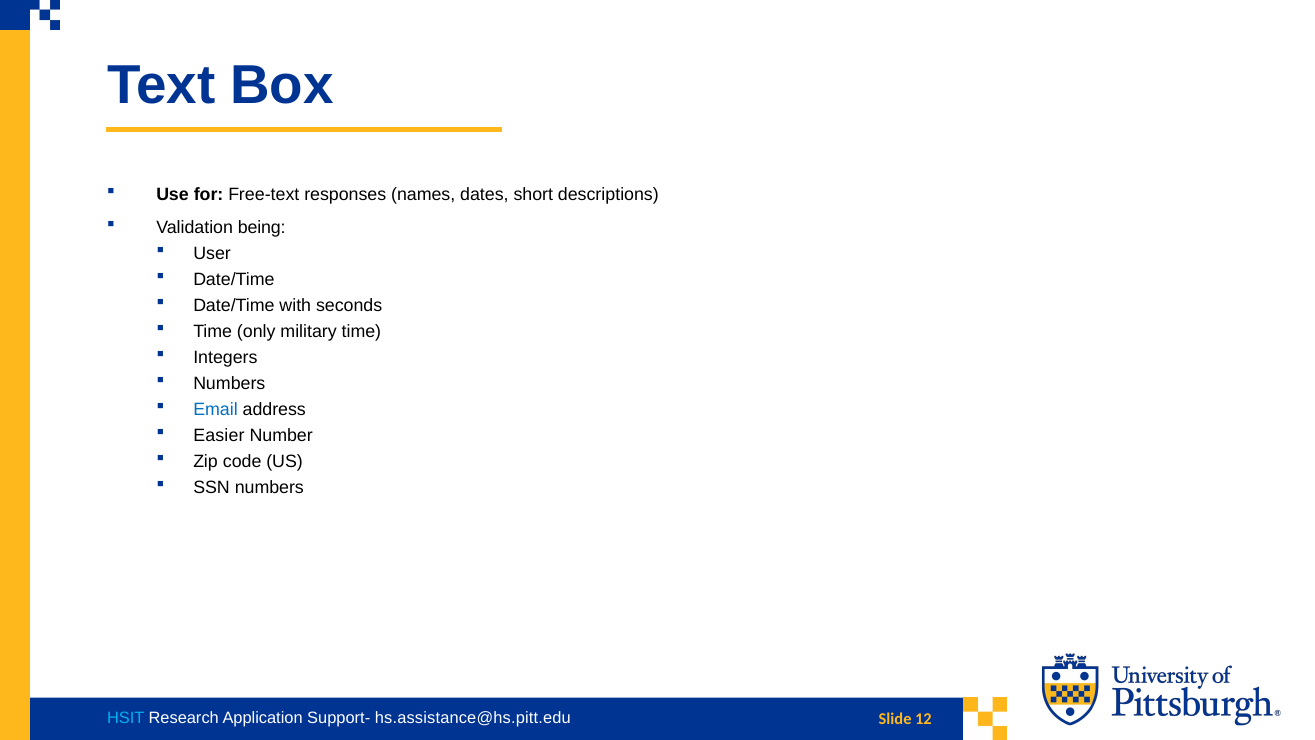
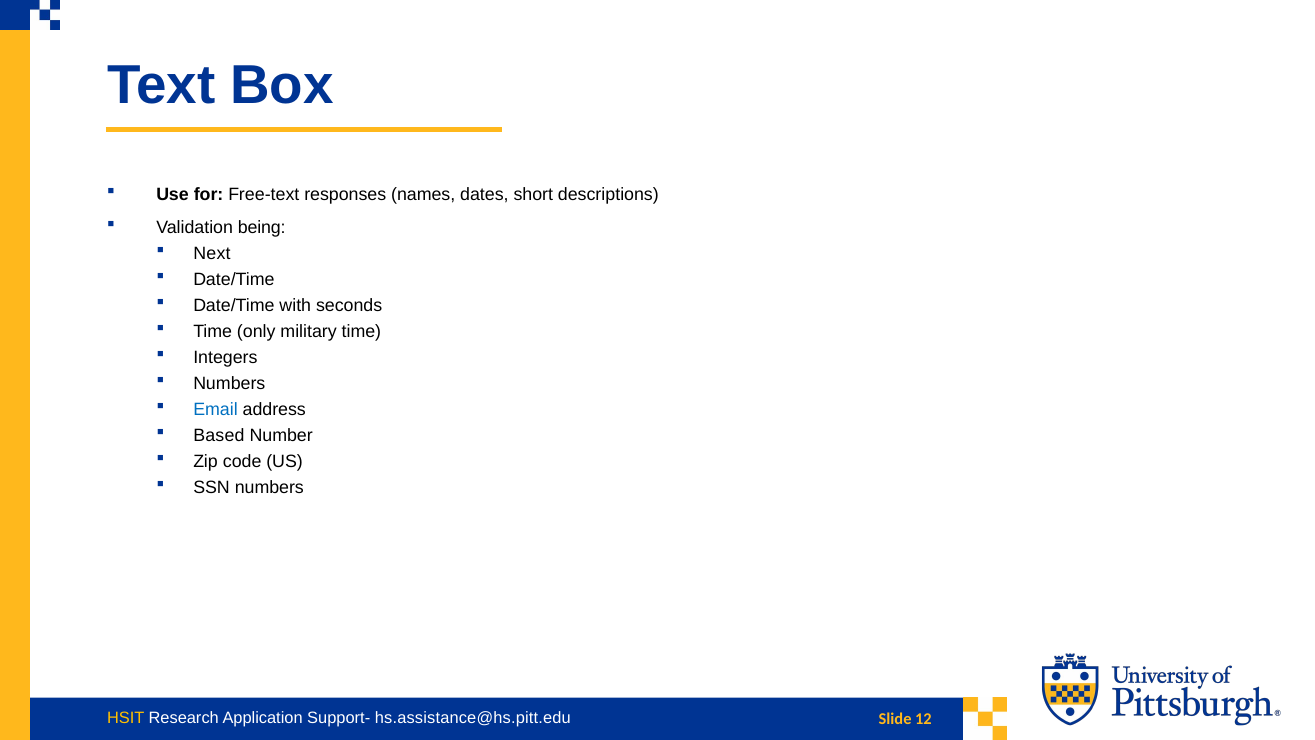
User: User -> Next
Easier: Easier -> Based
HSIT colour: light blue -> yellow
